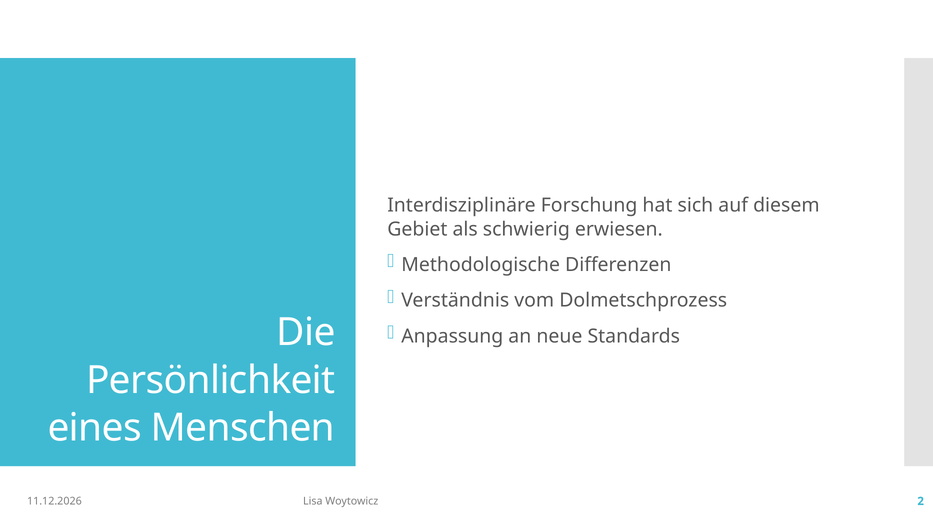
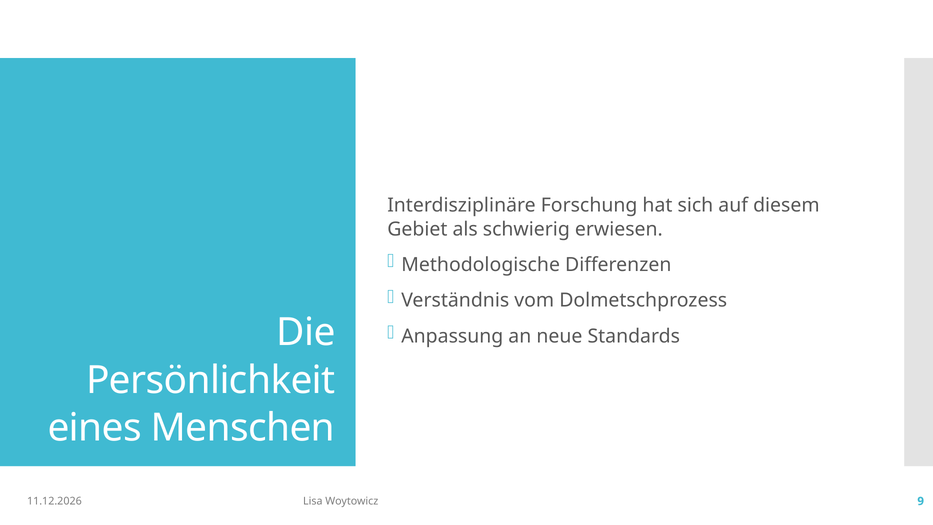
2: 2 -> 9
